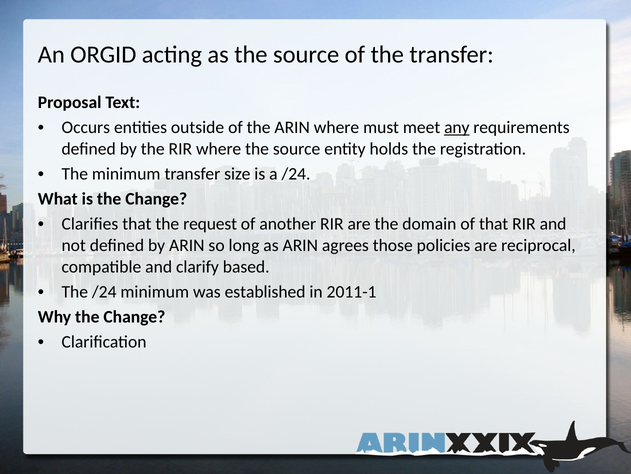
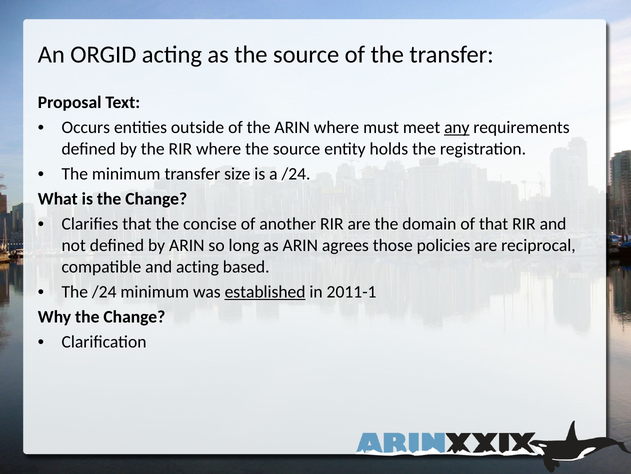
request: request -> concise
and clarify: clarify -> acting
established underline: none -> present
